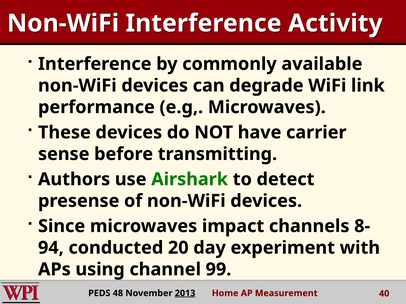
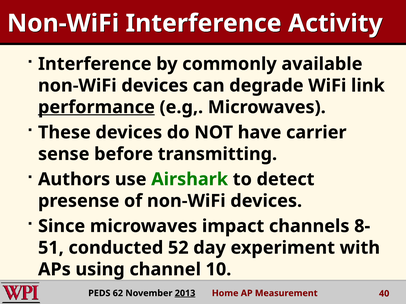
performance underline: none -> present
94: 94 -> 51
20: 20 -> 52
99: 99 -> 10
48: 48 -> 62
